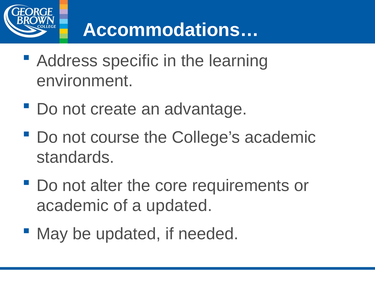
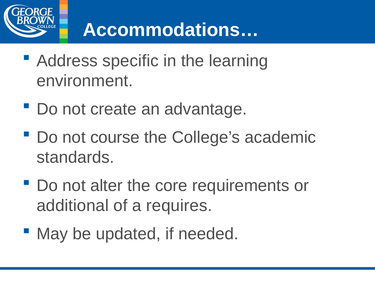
academic at (73, 206): academic -> additional
a updated: updated -> requires
